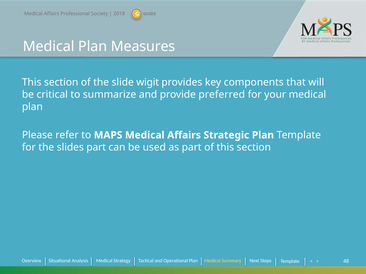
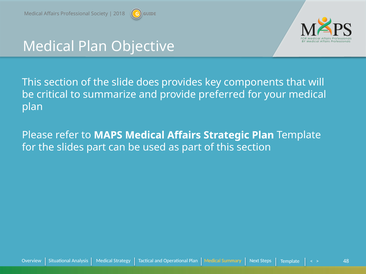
Measures: Measures -> Objective
wigit: wigit -> does
